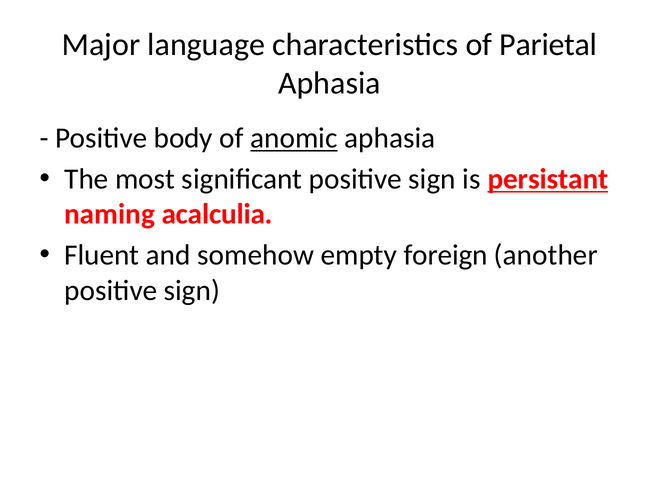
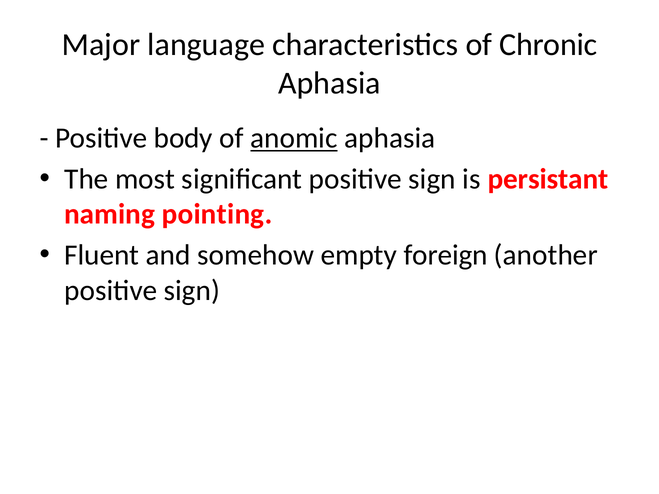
Parietal: Parietal -> Chronic
persistant underline: present -> none
acalculia: acalculia -> pointing
